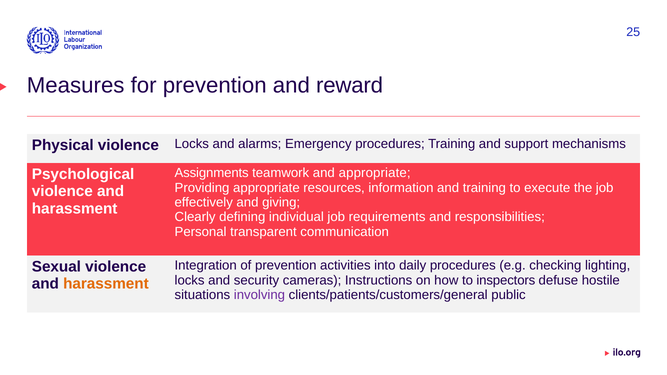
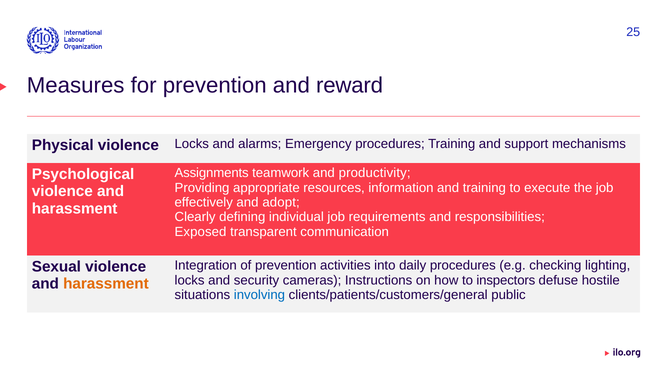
and appropriate: appropriate -> productivity
giving: giving -> adopt
Personal: Personal -> Exposed
involving colour: purple -> blue
